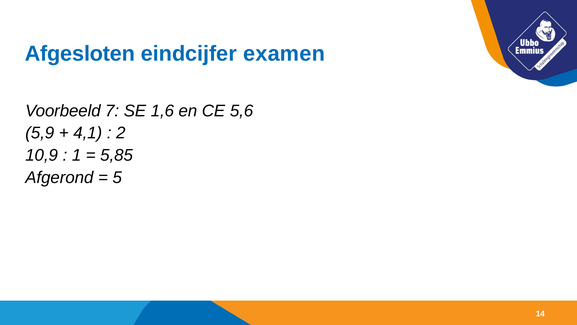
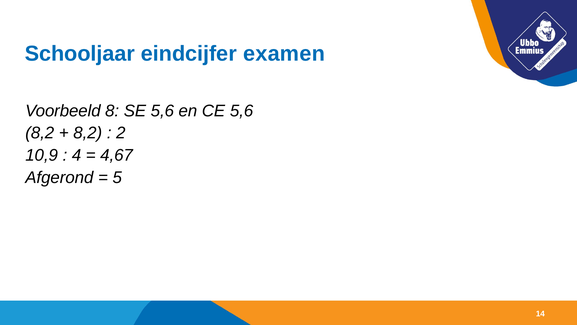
Afgesloten: Afgesloten -> Schooljaar
7: 7 -> 8
SE 1,6: 1,6 -> 5,6
5,9 at (40, 133): 5,9 -> 8,2
4,1 at (88, 133): 4,1 -> 8,2
1: 1 -> 4
5,85: 5,85 -> 4,67
